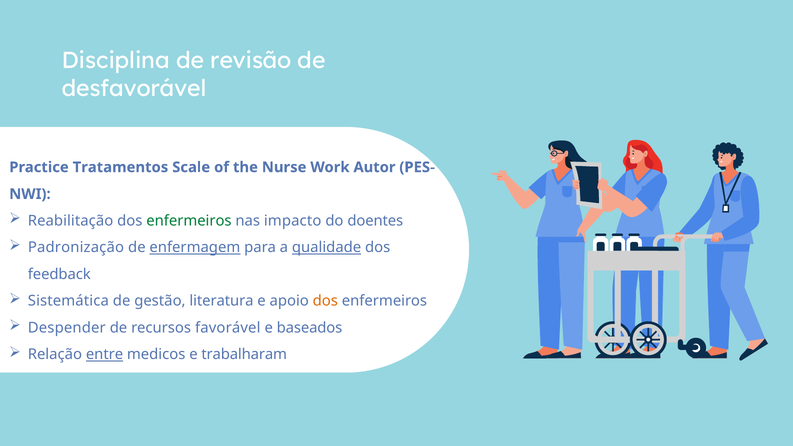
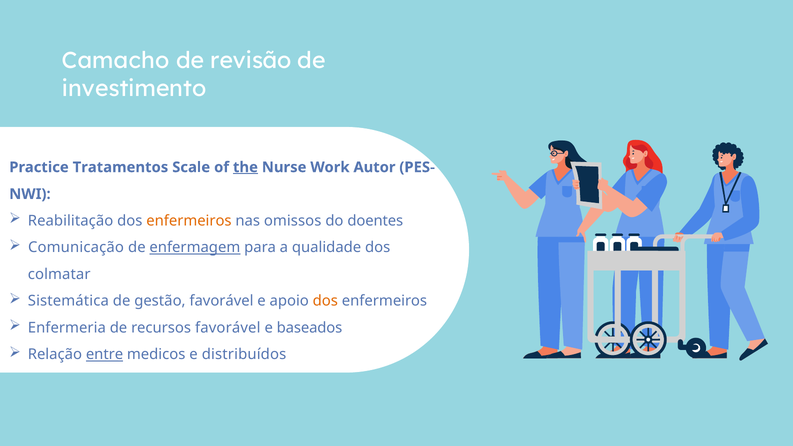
Disciplina: Disciplina -> Camacho
desfavorável: desfavorável -> investimento
the underline: none -> present
enfermeiros at (189, 221) colour: green -> orange
impacto: impacto -> omissos
Padronização: Padronização -> Comunicação
qualidade underline: present -> none
feedback: feedback -> colmatar
gestão literatura: literatura -> favorável
Despender: Despender -> Enfermeria
trabalharam: trabalharam -> distribuídos
